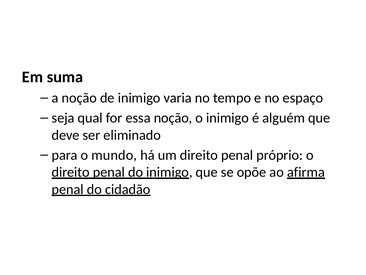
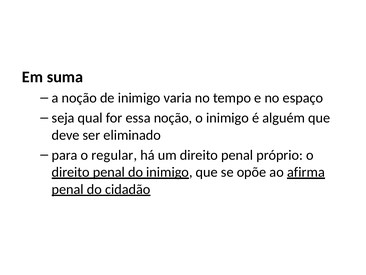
mundo: mundo -> regular
